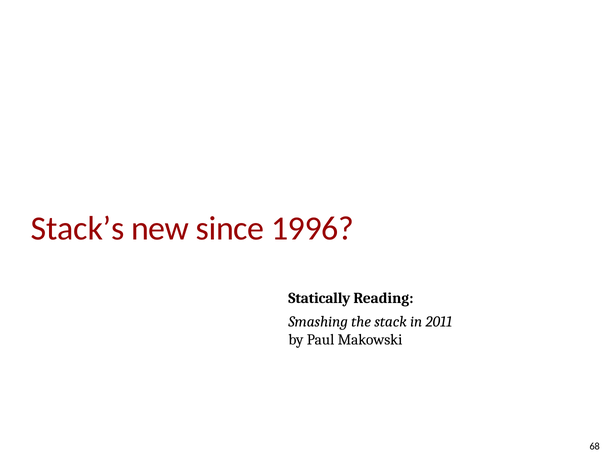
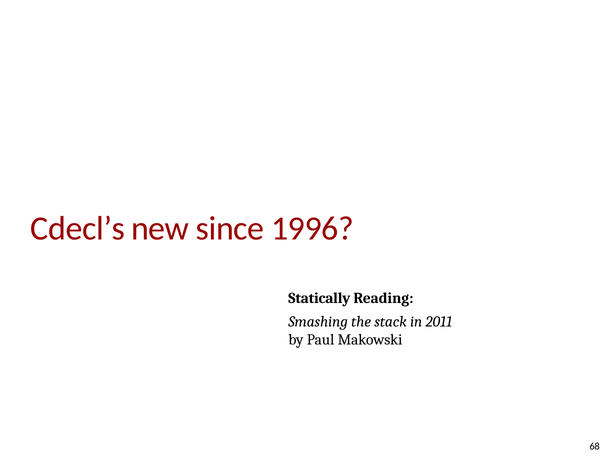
Stack’s: Stack’s -> Cdecl’s
